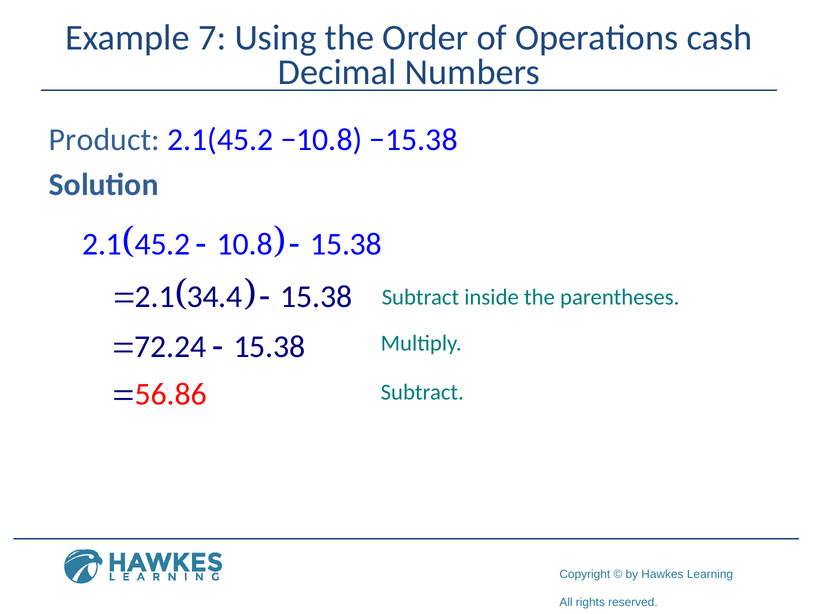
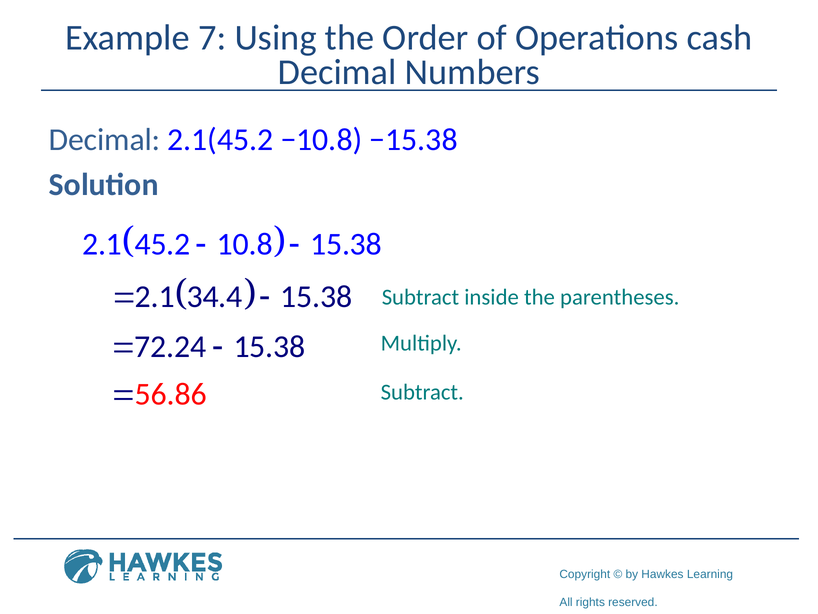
Product at (104, 140): Product -> Decimal
